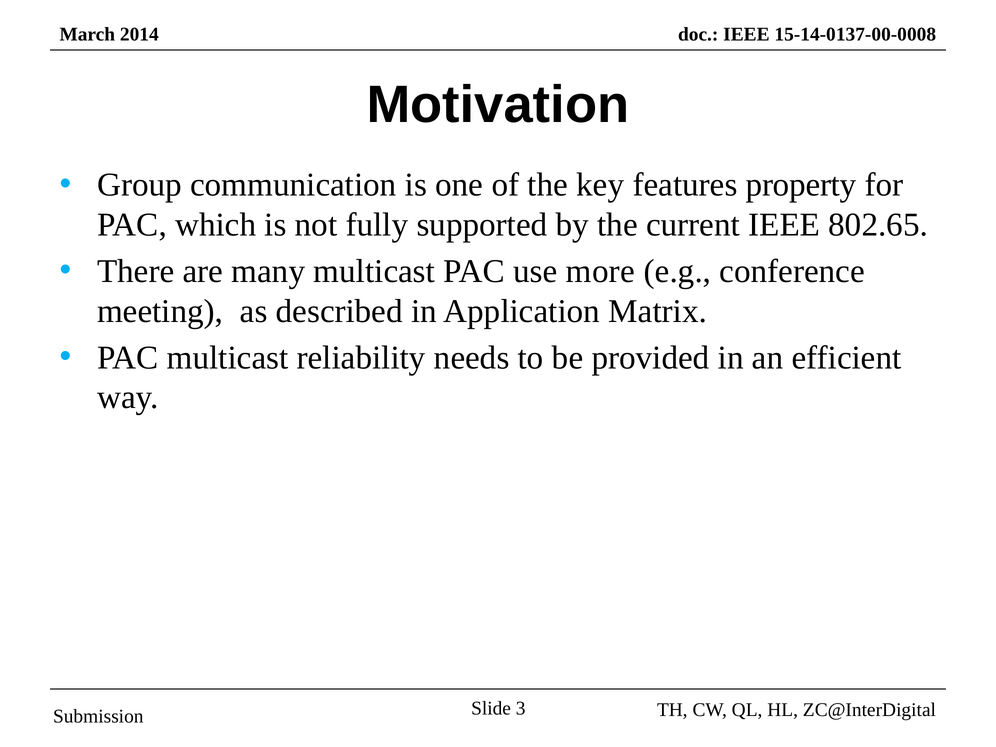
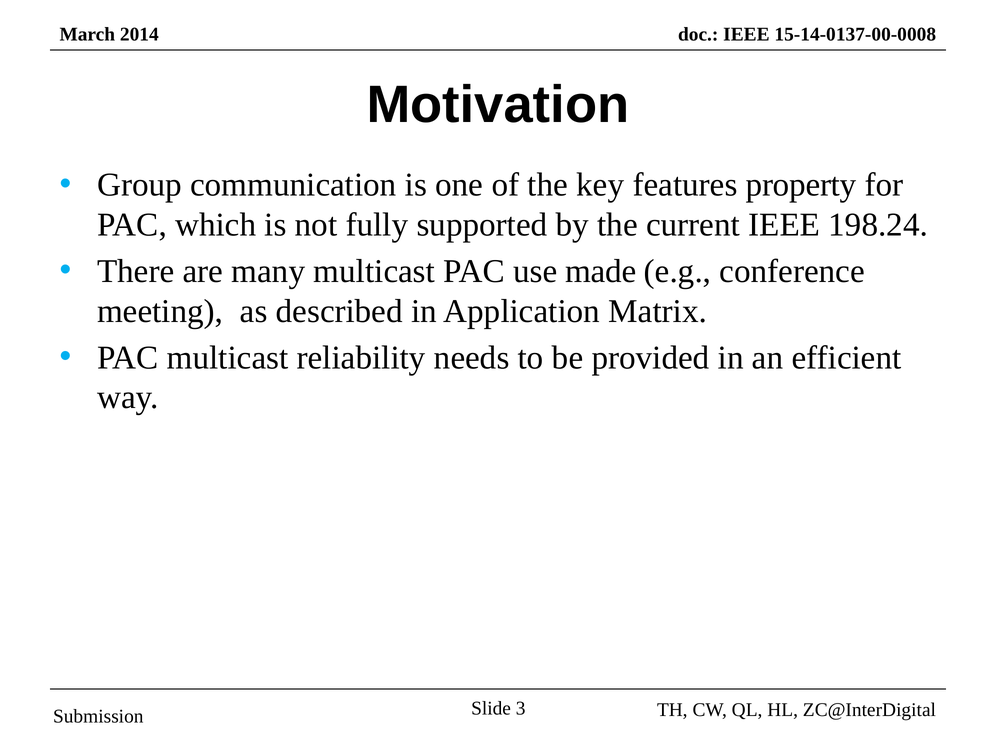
802.65: 802.65 -> 198.24
more: more -> made
